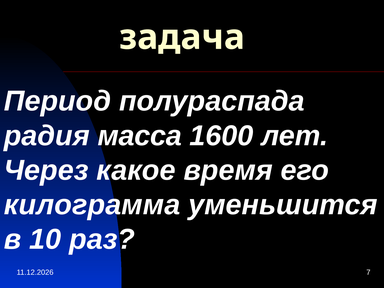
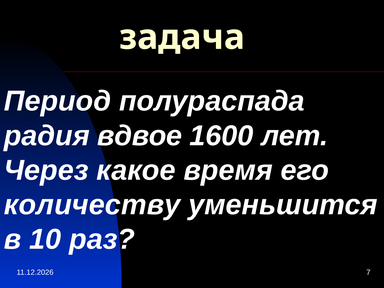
масса: масса -> вдвое
килограмма: килограмма -> количеству
